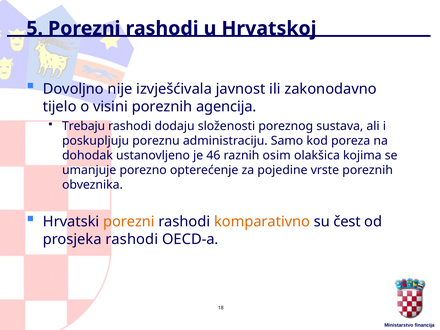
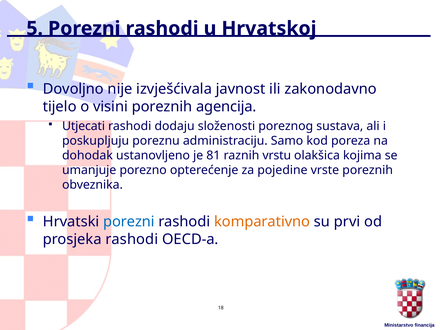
Trebaju: Trebaju -> Utjecati
46: 46 -> 81
osim: osim -> vrstu
porezni at (129, 222) colour: orange -> blue
čest: čest -> prvi
